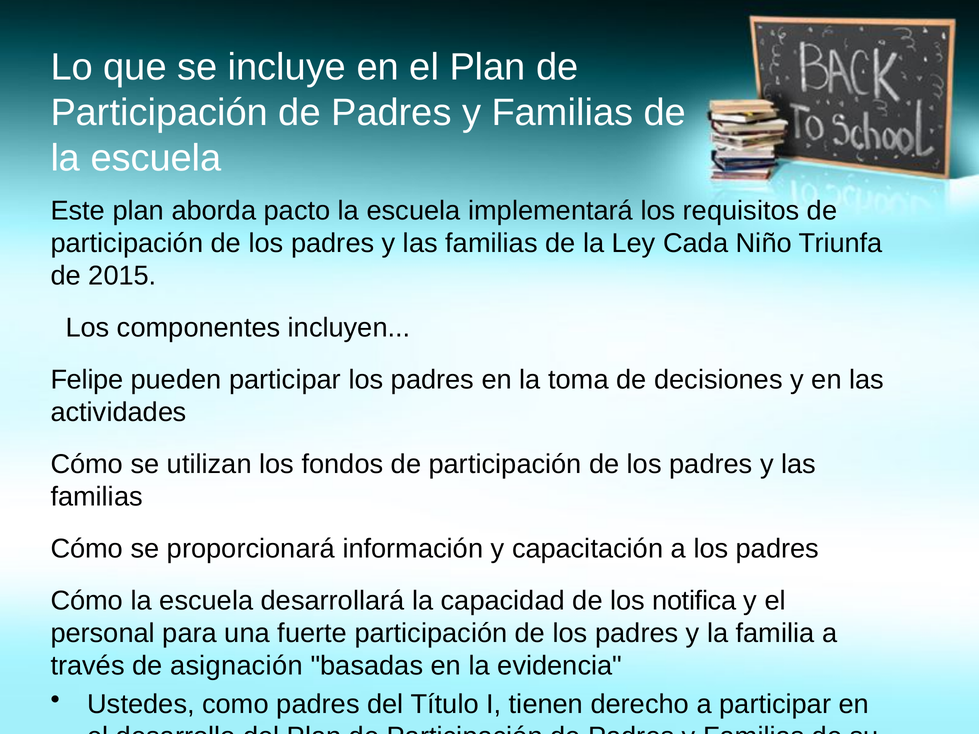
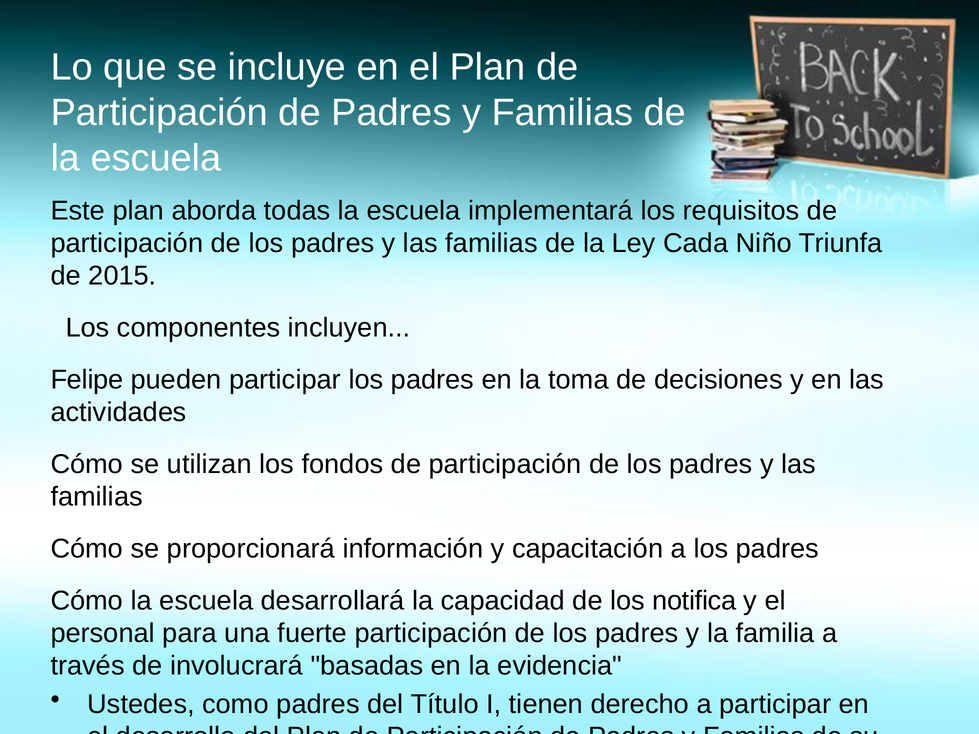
pacto: pacto -> todas
asignación: asignación -> involucrará
